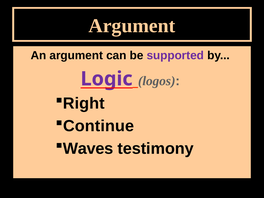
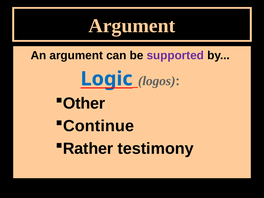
Logic colour: purple -> blue
Right: Right -> Other
Waves: Waves -> Rather
